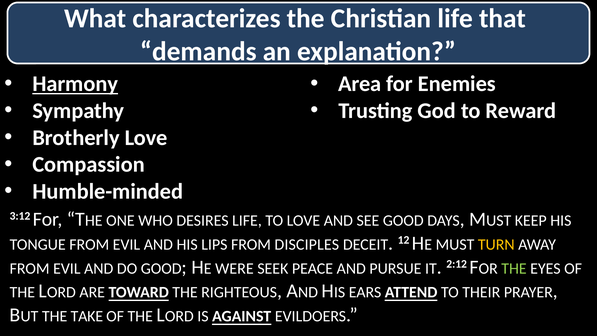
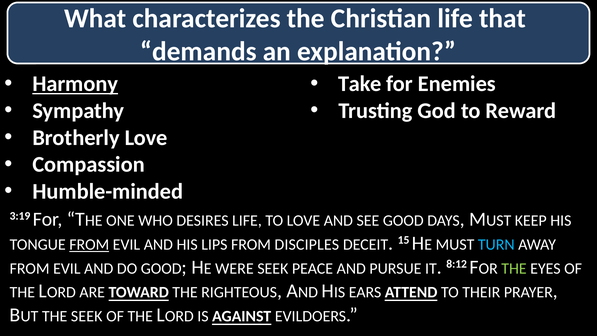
Area: Area -> Take
3:12: 3:12 -> 3:19
FROM at (89, 244) underline: none -> present
12: 12 -> 15
TURN colour: yellow -> light blue
2:12: 2:12 -> 8:12
THE TAKE: TAKE -> SEEK
